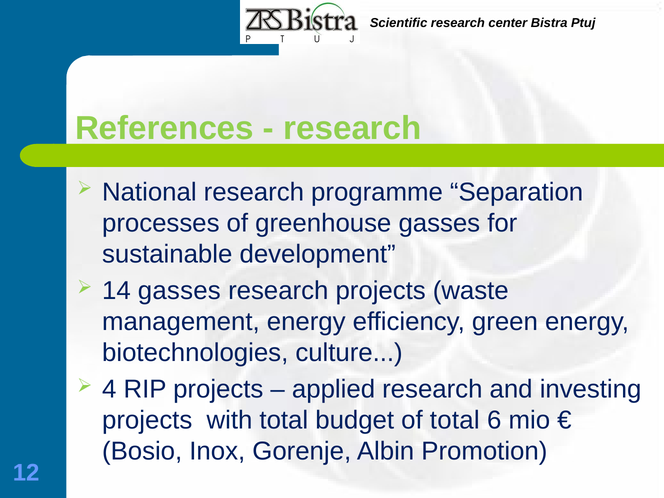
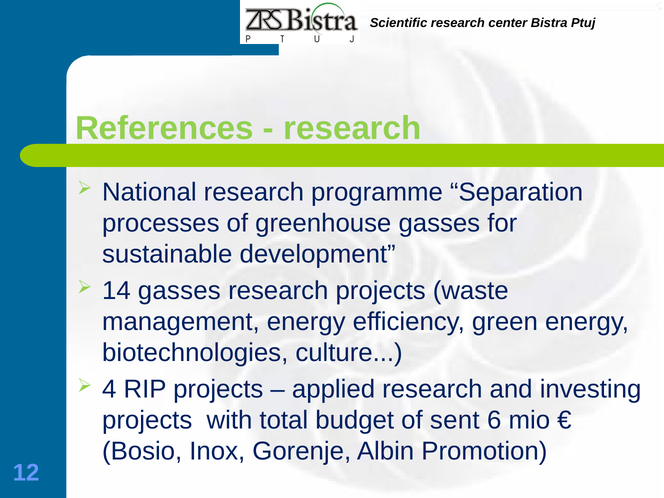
of total: total -> sent
